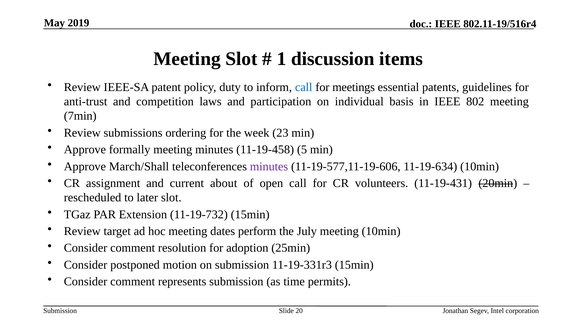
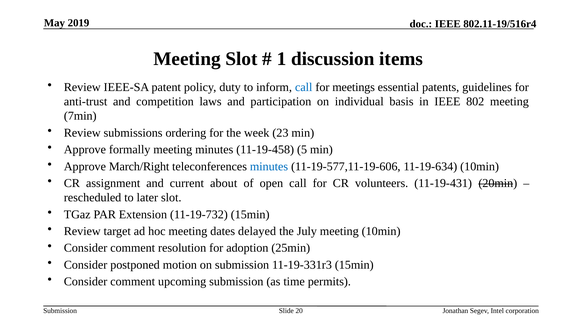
March/Shall: March/Shall -> March/Right
minutes at (269, 167) colour: purple -> blue
perform: perform -> delayed
represents: represents -> upcoming
